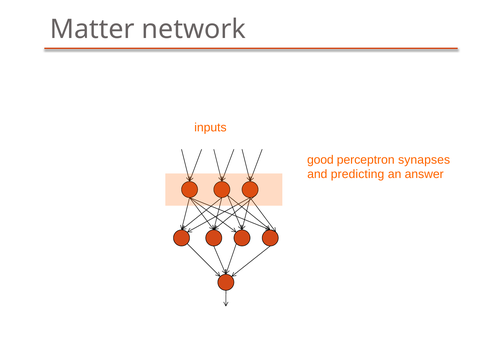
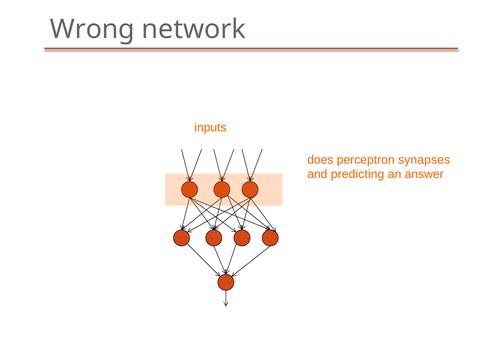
Matter: Matter -> Wrong
good: good -> does
